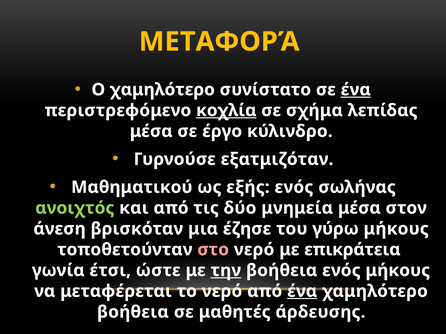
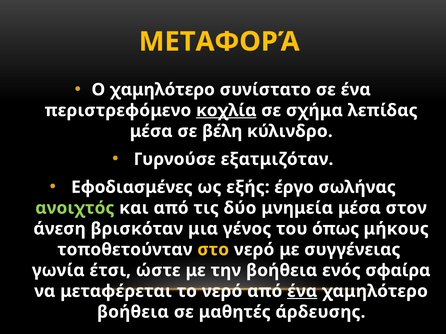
ένα at (356, 90) underline: present -> none
έργο: έργο -> βέλη
Μαθηματικού: Μαθηματικού -> Εφοδιασμένες
εξής ενός: ενός -> έργο
έζησε: έζησε -> γένος
γύρω: γύρω -> όπως
στο colour: pink -> yellow
επικράτεια: επικράτεια -> συγγένειας
την underline: present -> none
ενός μήκους: μήκους -> σφαίρα
